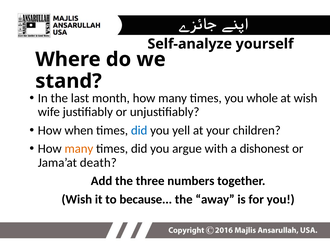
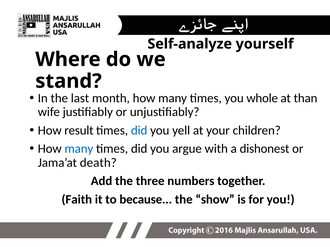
at wish: wish -> than
when: when -> result
many at (79, 149) colour: orange -> blue
Wish at (77, 200): Wish -> Faith
away: away -> show
